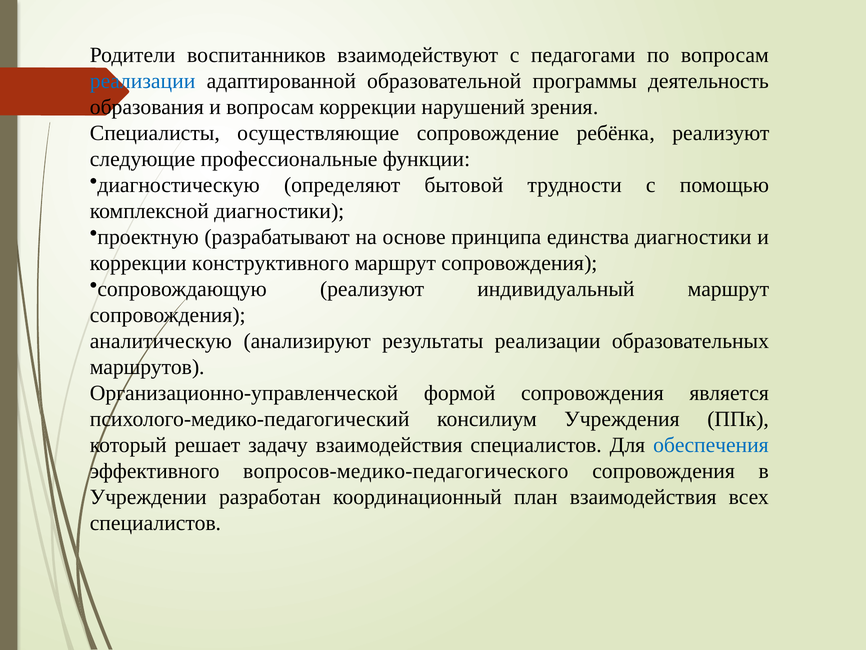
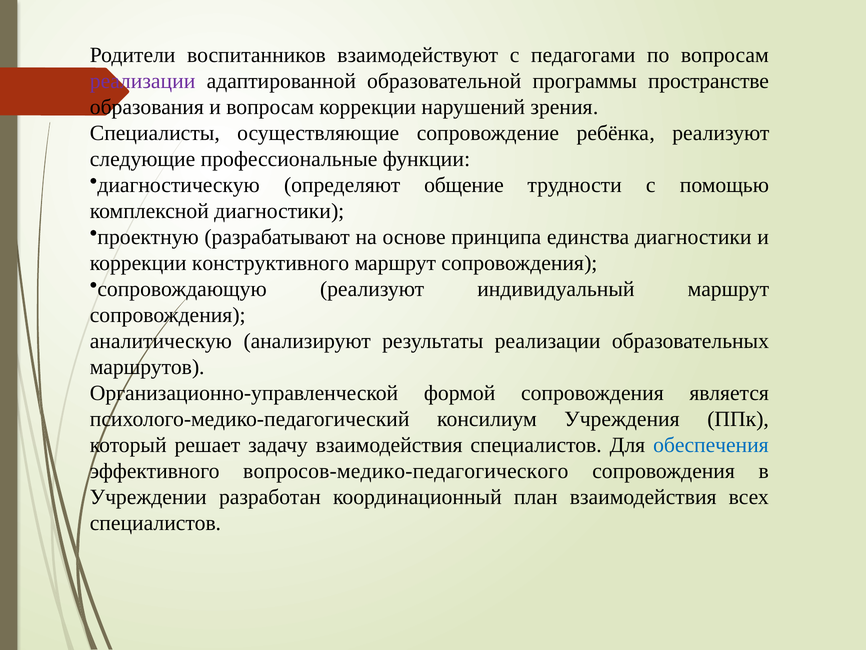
реализации at (143, 81) colour: blue -> purple
деятельность: деятельность -> пространстве
бытовой: бытовой -> общение
